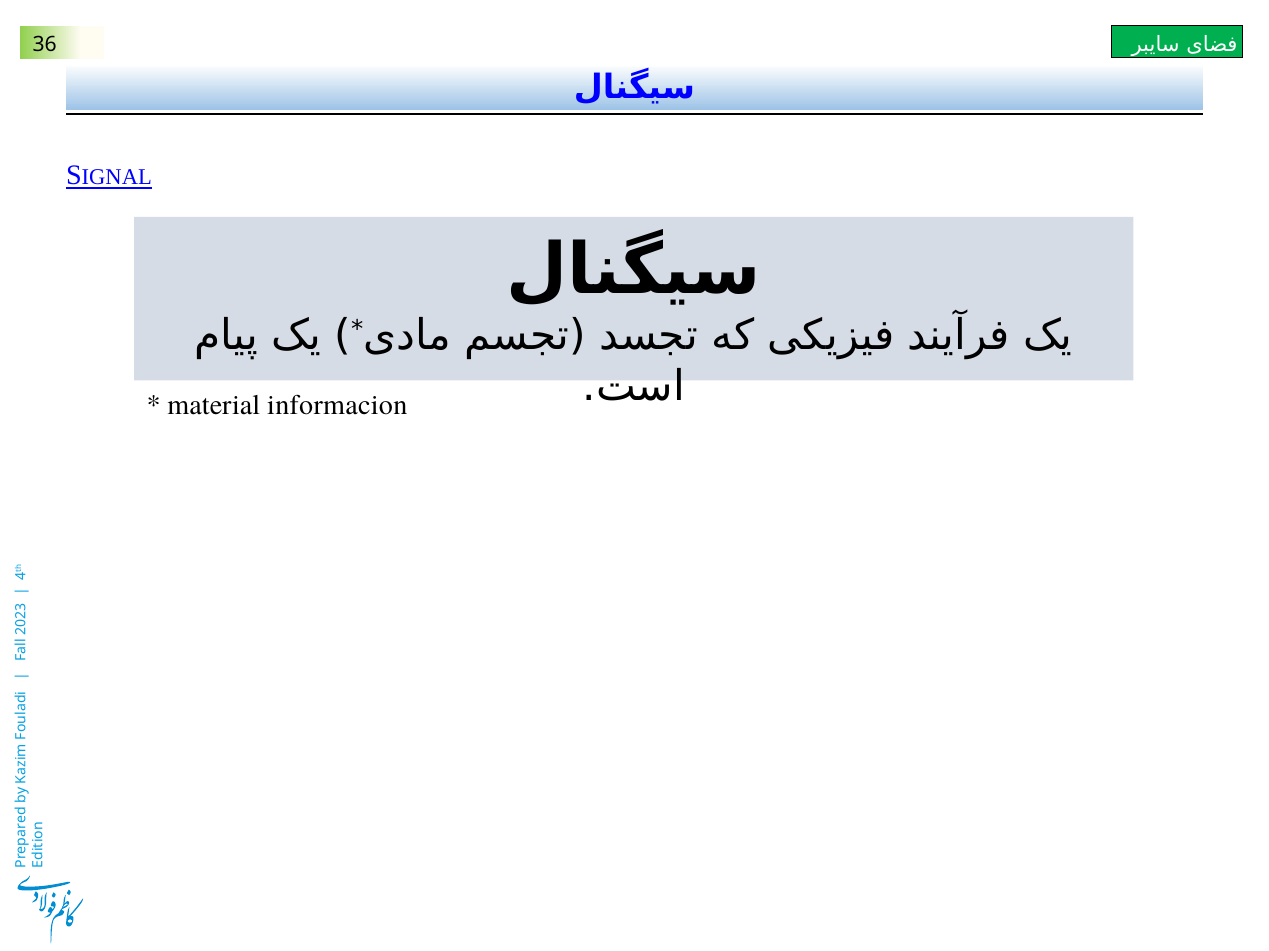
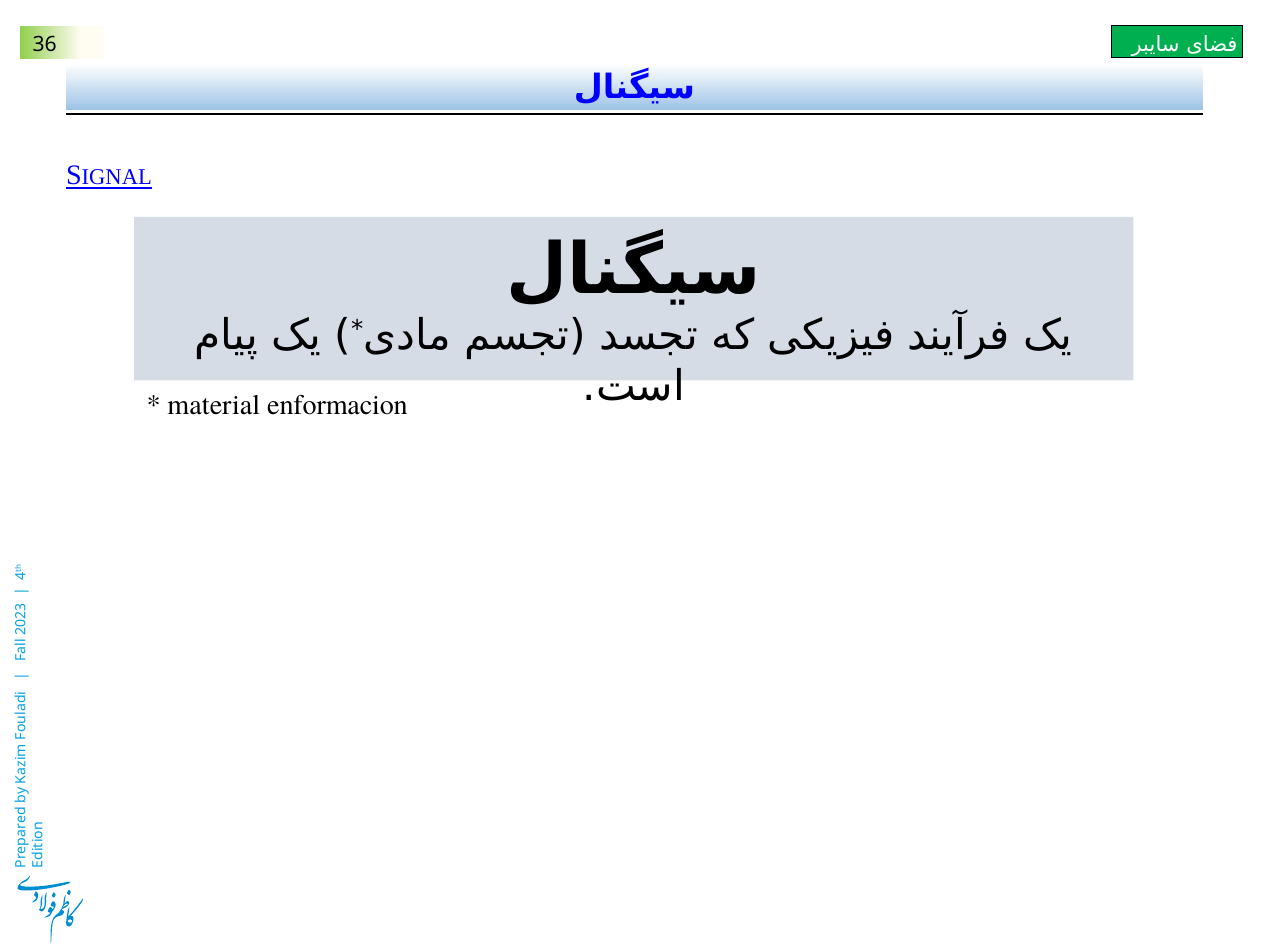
informacion: informacion -> enformacion
